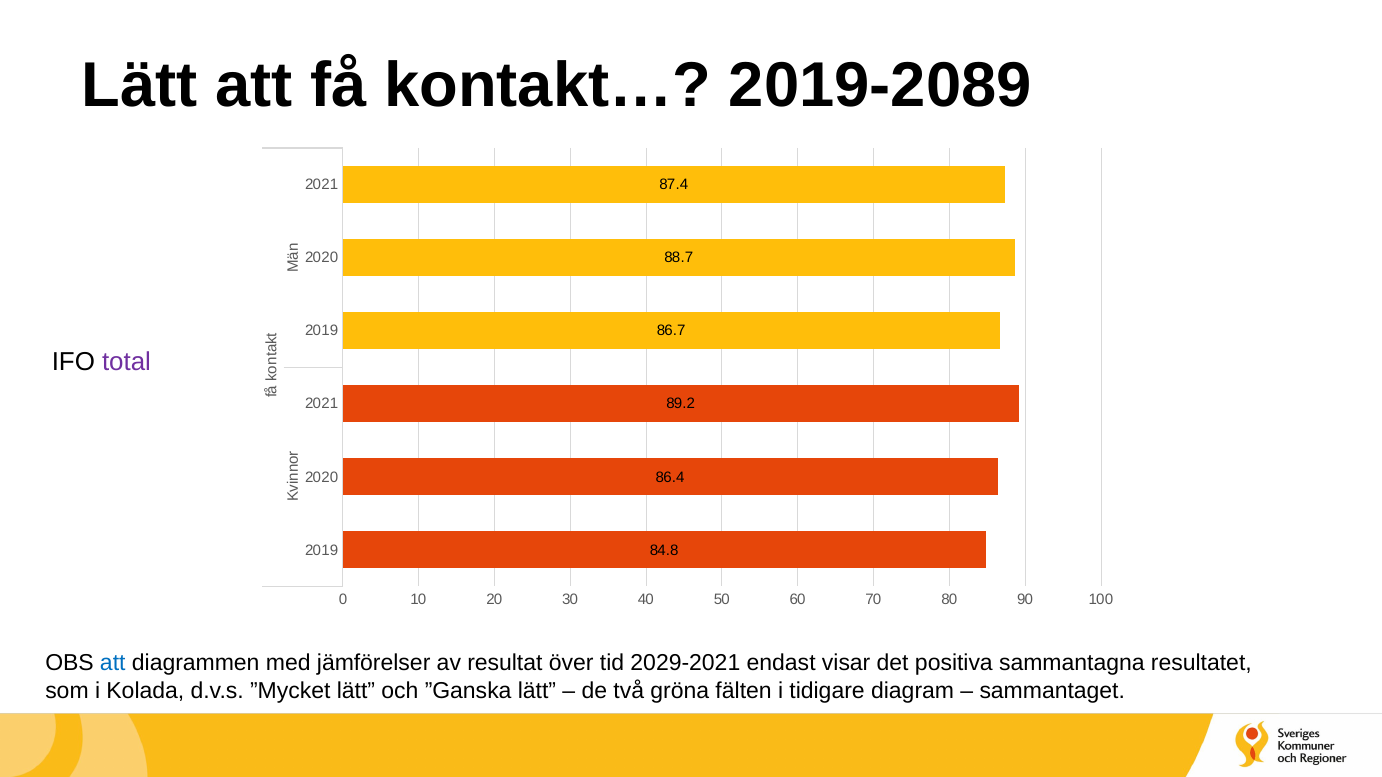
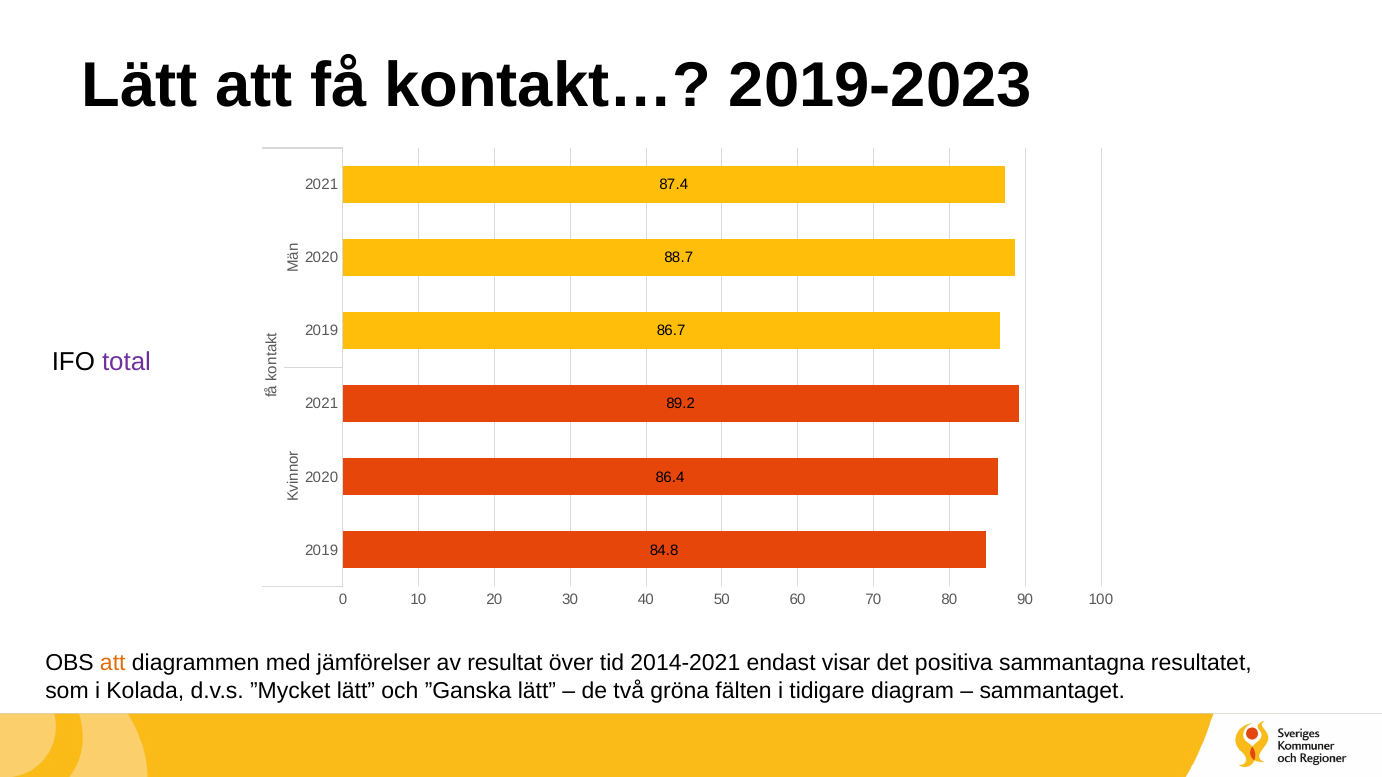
2019-2089: 2019-2089 -> 2019-2023
att at (113, 663) colour: blue -> orange
2029-2021: 2029-2021 -> 2014-2021
